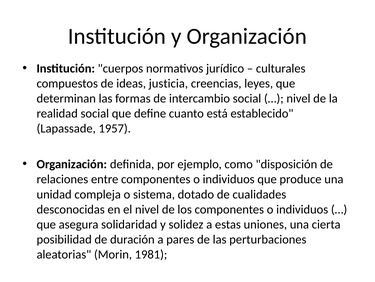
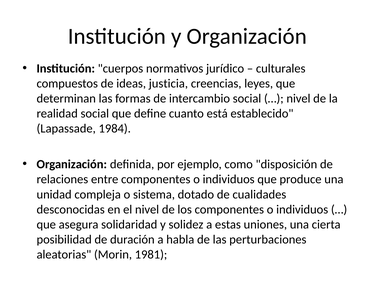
1957: 1957 -> 1984
pares: pares -> habla
